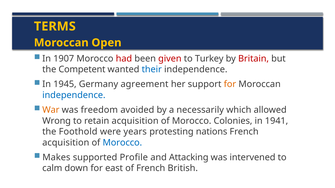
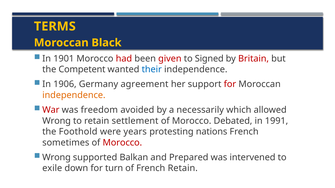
Open: Open -> Black
1907: 1907 -> 1901
Turkey: Turkey -> Signed
1945: 1945 -> 1906
for at (230, 84) colour: orange -> red
independence at (74, 95) colour: blue -> orange
War colour: orange -> red
retain acquisition: acquisition -> settlement
Colonies: Colonies -> Debated
1941: 1941 -> 1991
acquisition at (66, 143): acquisition -> sometimes
Morocco at (122, 143) colour: blue -> red
Makes at (56, 158): Makes -> Wrong
Profile: Profile -> Balkan
Attacking: Attacking -> Prepared
calm: calm -> exile
east: east -> turn
French British: British -> Retain
